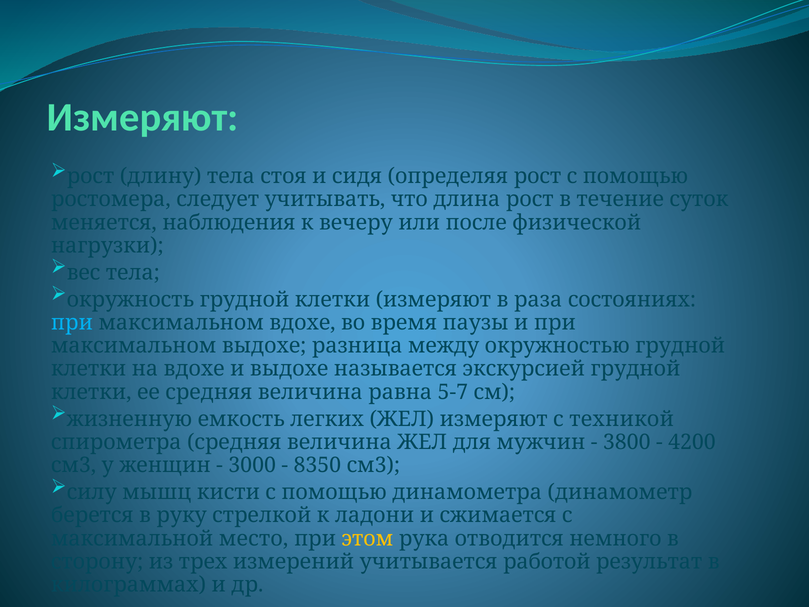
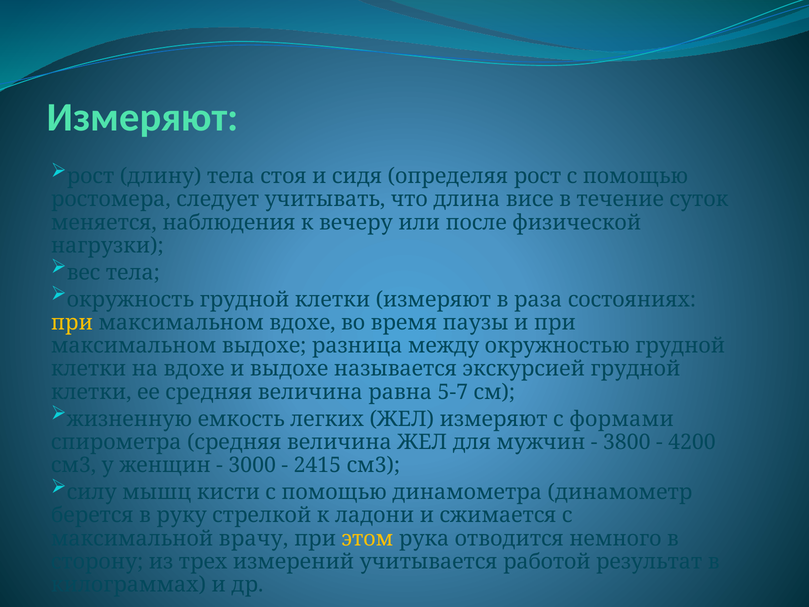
длина рост: рост -> висе
при at (72, 323) colour: light blue -> yellow
техникой: техникой -> формами
8350: 8350 -> 2415
место: место -> врачу
